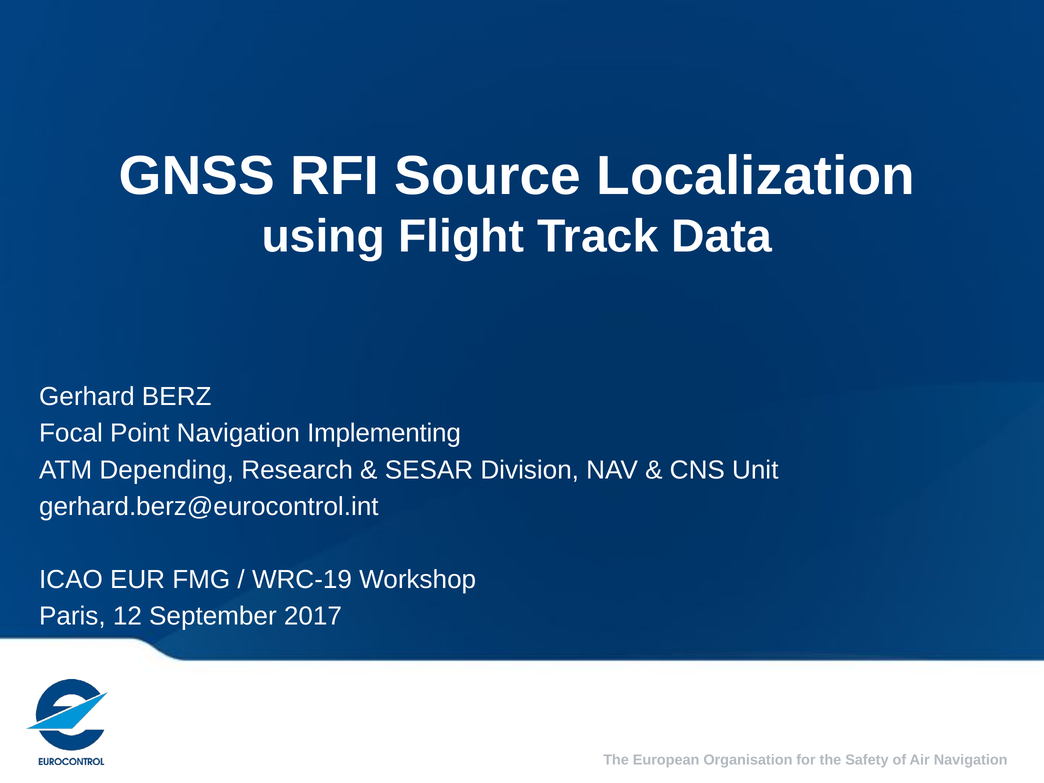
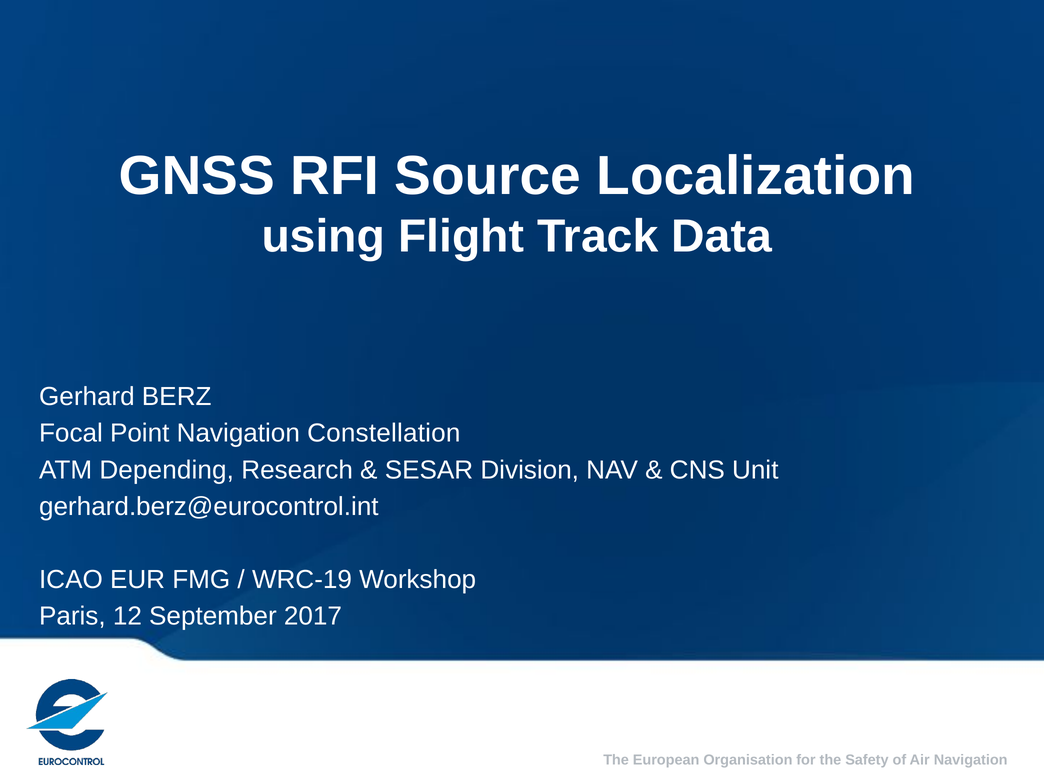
Implementing: Implementing -> Constellation
